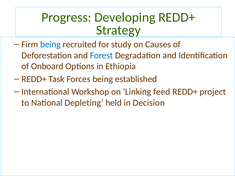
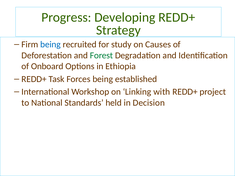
Forest colour: blue -> green
feed: feed -> with
Depleting: Depleting -> Standards
